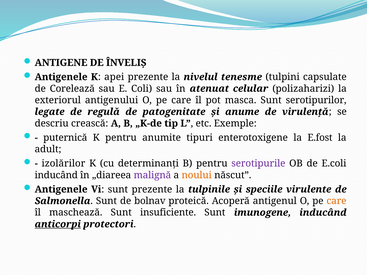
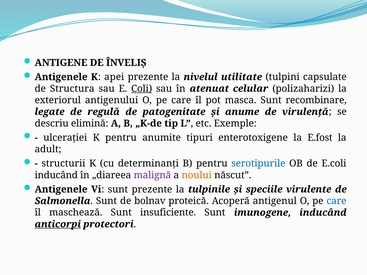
tenesme: tenesme -> utilitate
Corelează: Corelează -> Structura
Coli underline: none -> present
serotipurilor: serotipurilor -> recombinare
crească: crească -> elimină
puternică: puternică -> ulceraţiei
izolărilor: izolărilor -> structurii
serotipurile colour: purple -> blue
care at (336, 201) colour: orange -> blue
